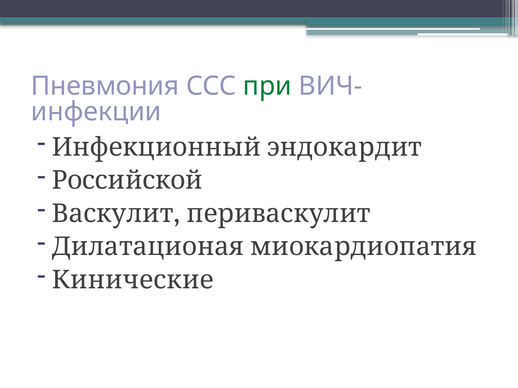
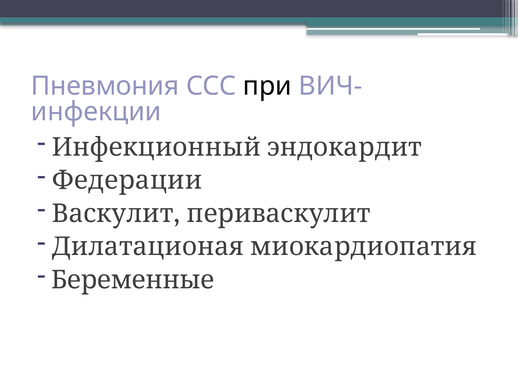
при colour: green -> black
Российской: Российской -> Федерации
Кинические: Кинические -> Беременные
